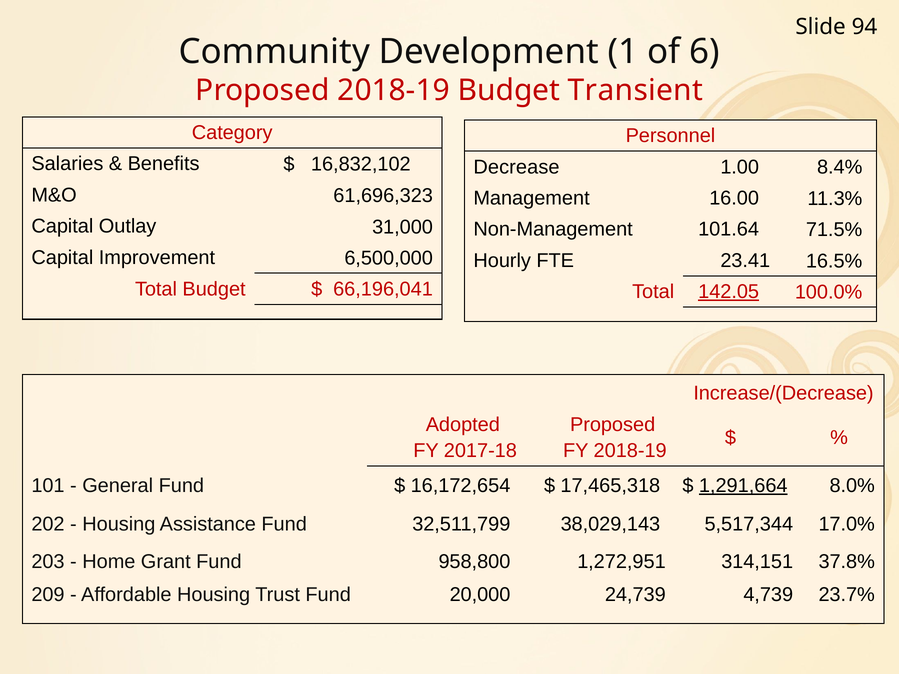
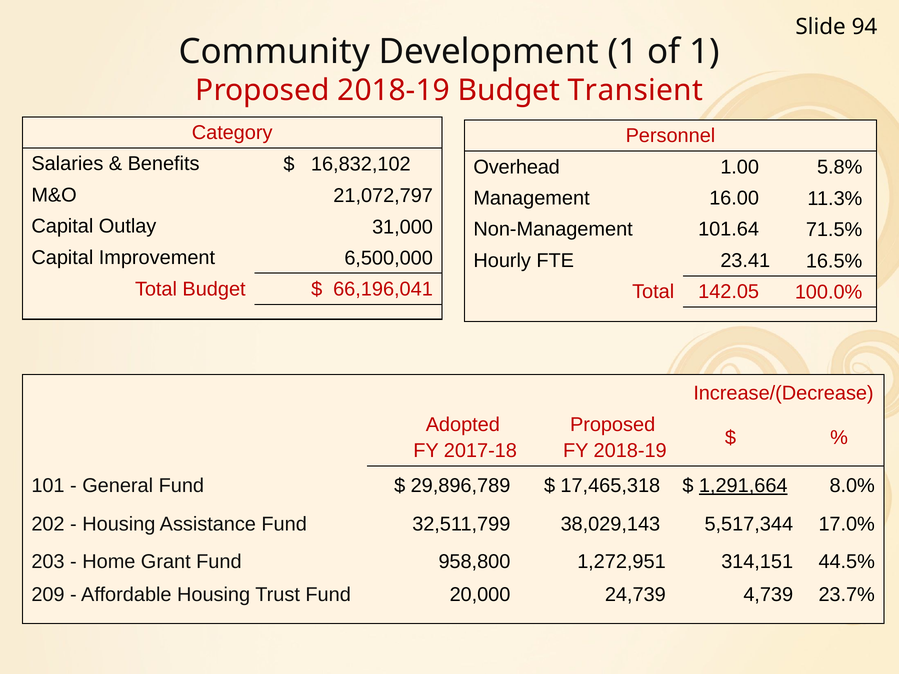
of 6: 6 -> 1
Decrease: Decrease -> Overhead
8.4%: 8.4% -> 5.8%
61,696,323: 61,696,323 -> 21,072,797
142.05 underline: present -> none
16,172,654: 16,172,654 -> 29,896,789
37.8%: 37.8% -> 44.5%
